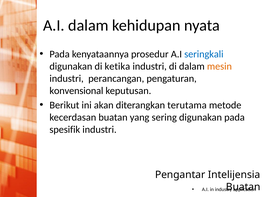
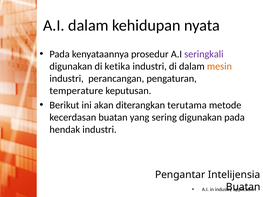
seringkali colour: blue -> purple
konvensional: konvensional -> temperature
spesifik: spesifik -> hendak
